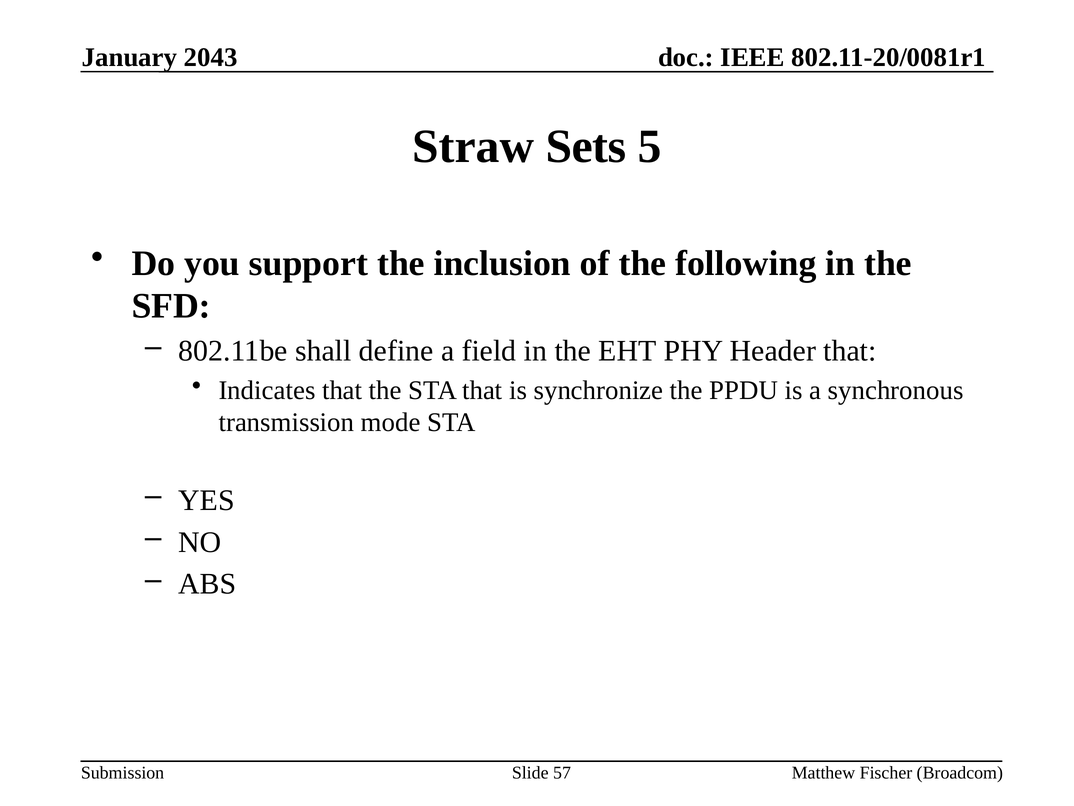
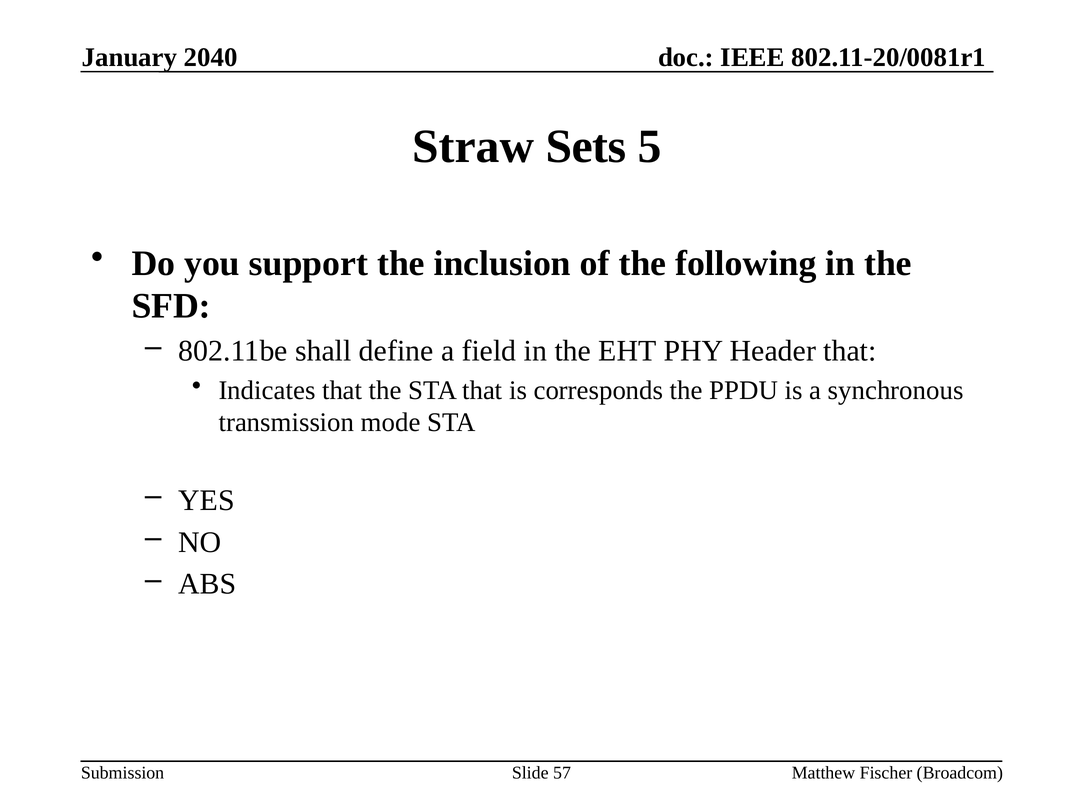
2043: 2043 -> 2040
synchronize: synchronize -> corresponds
